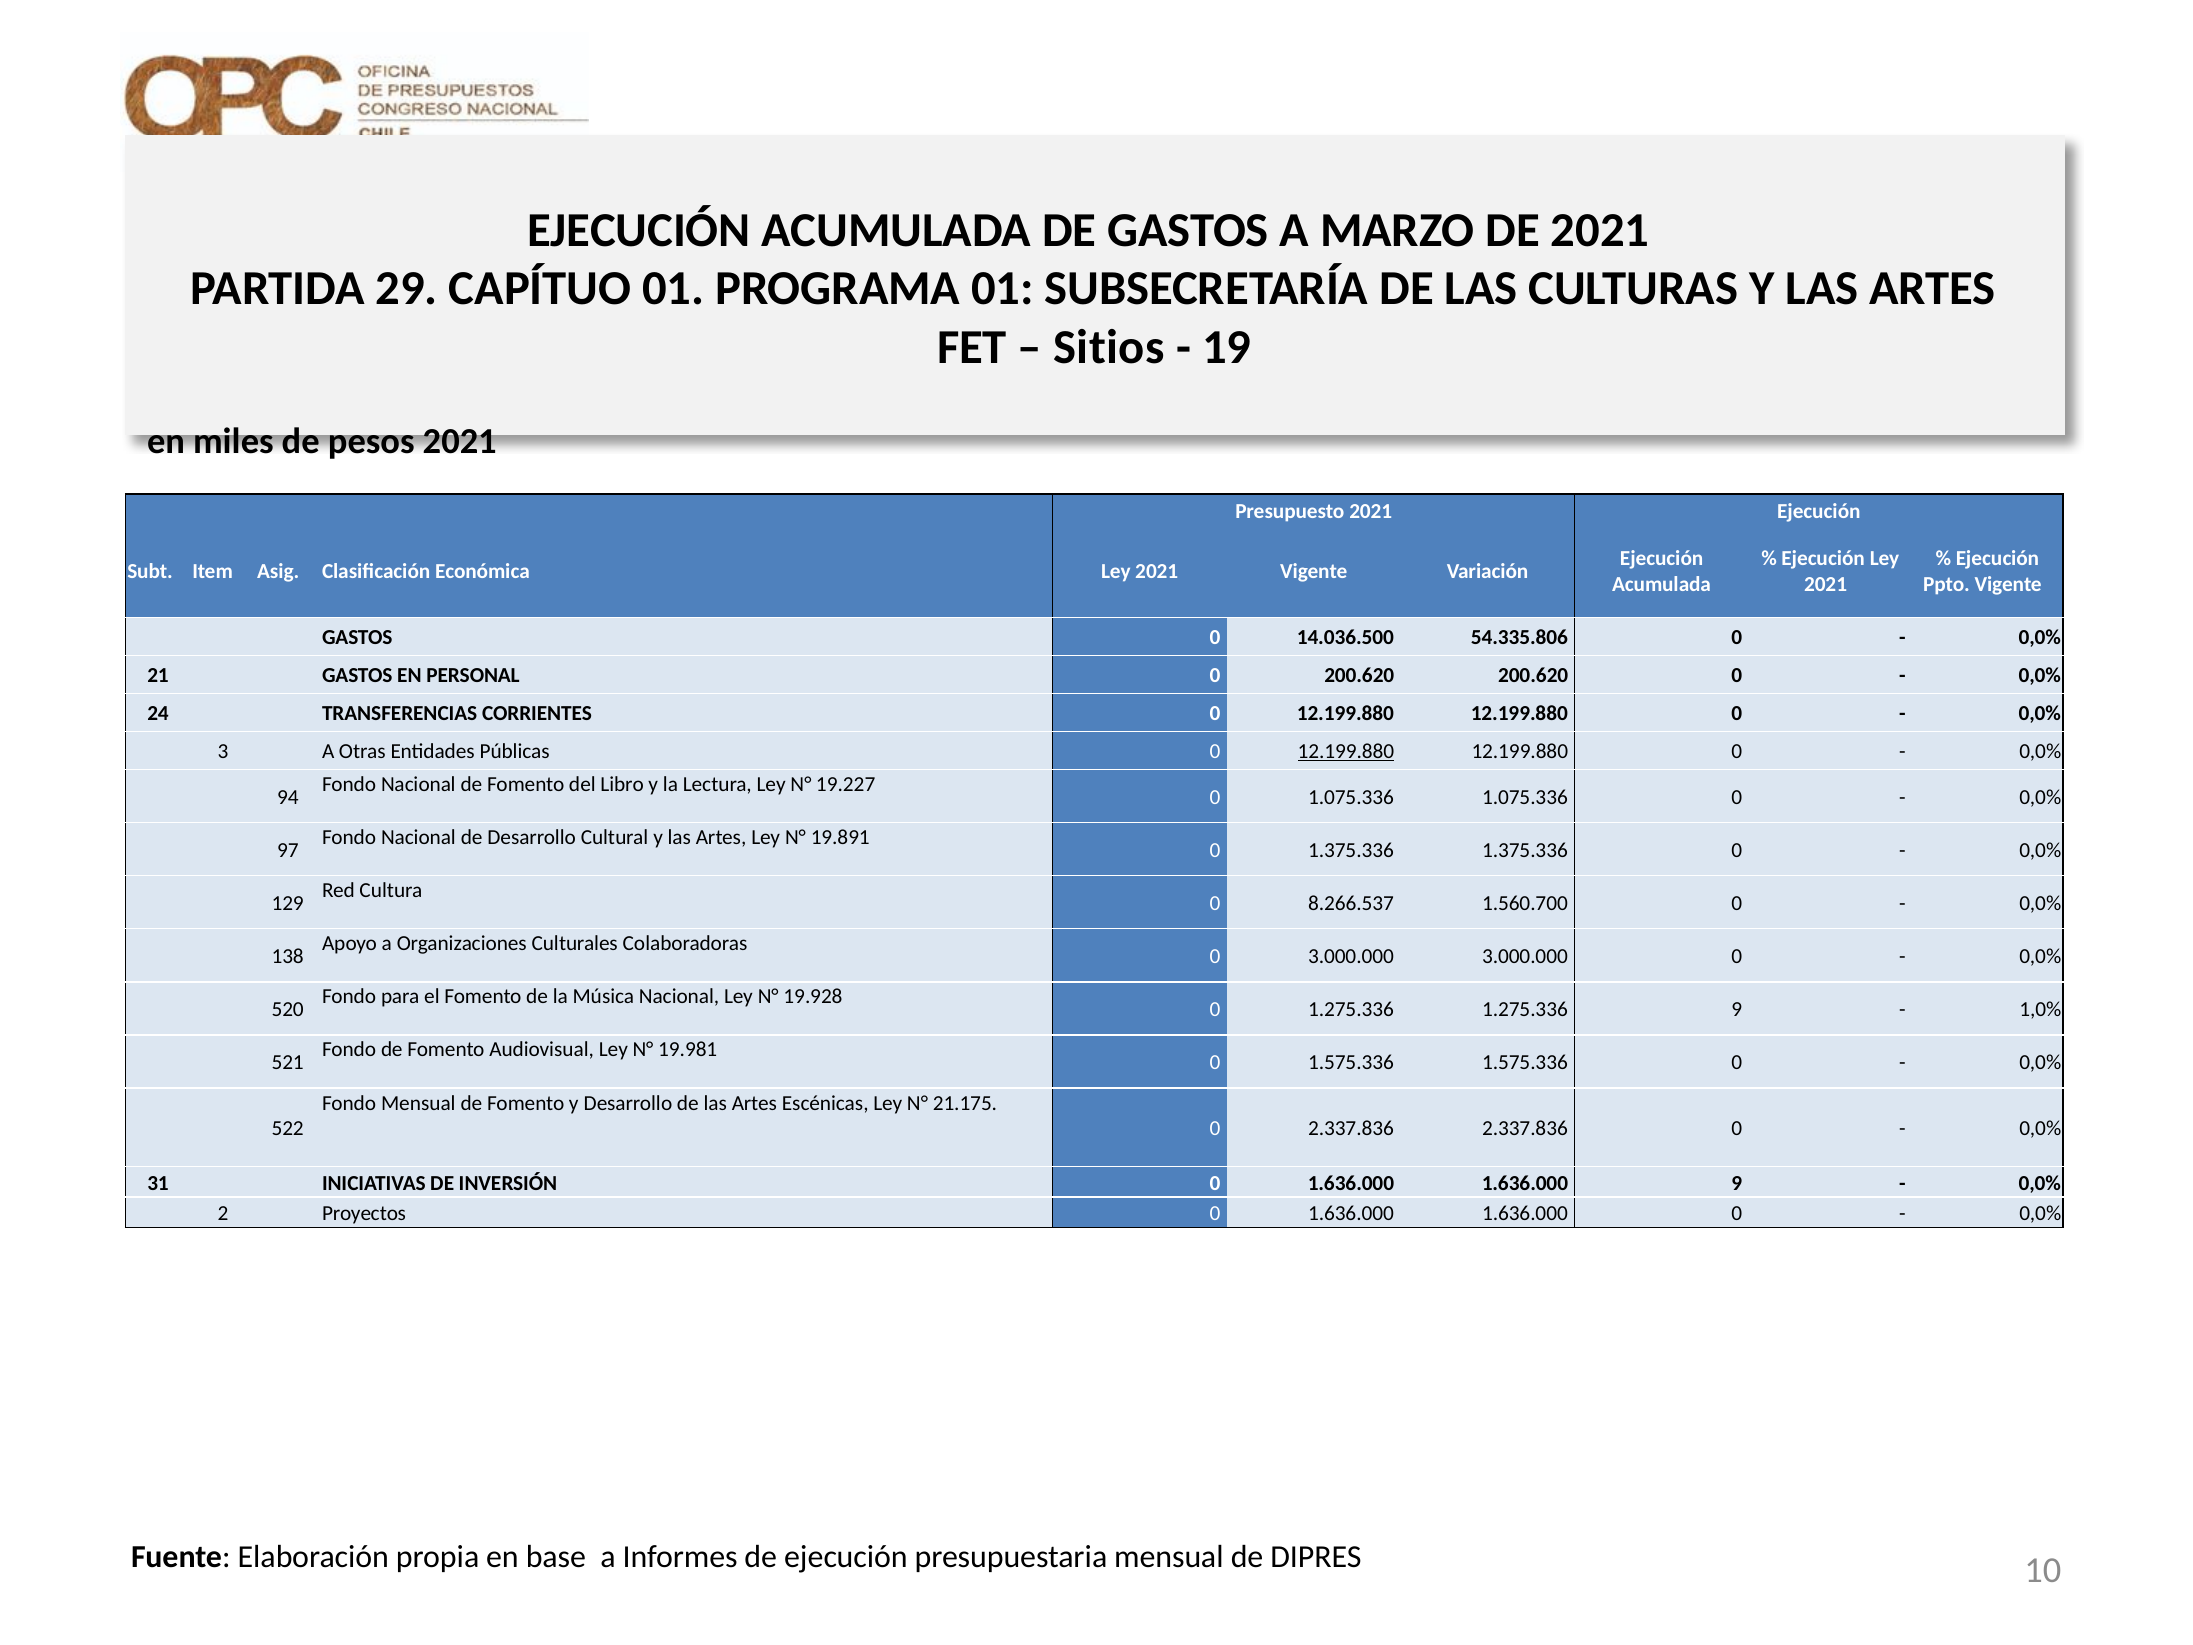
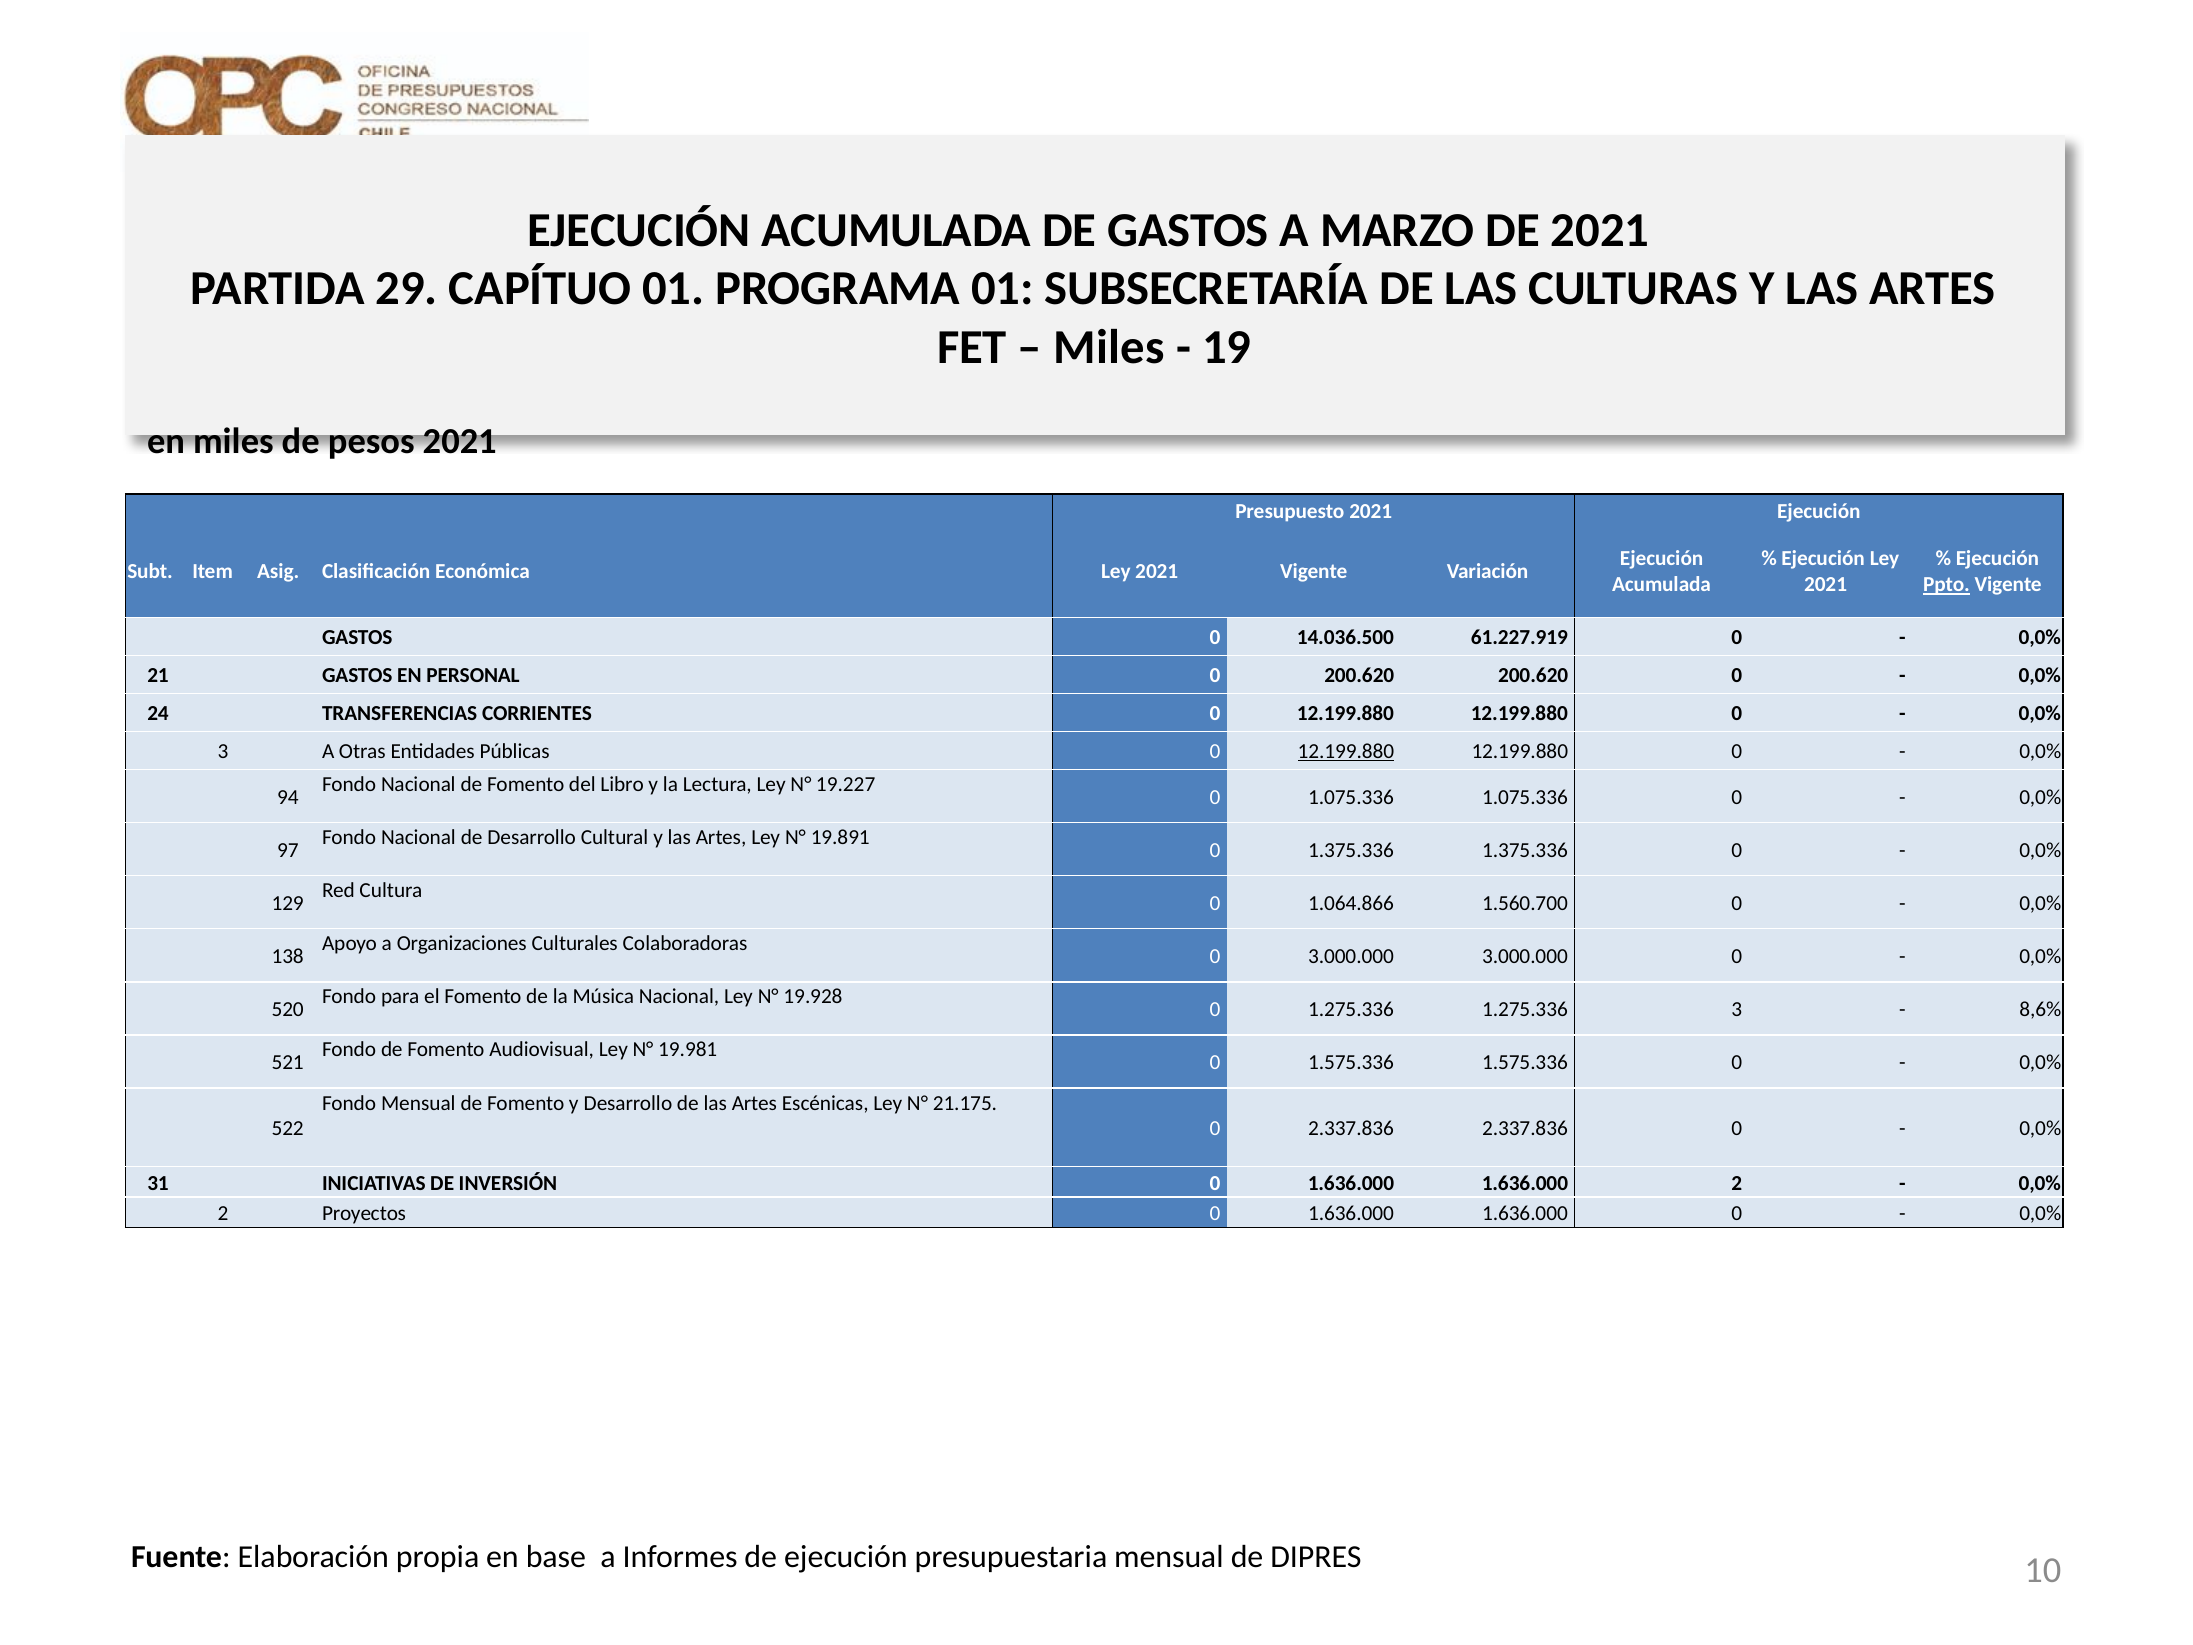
Sitios at (1109, 347): Sitios -> Miles
Ppto underline: none -> present
54.335.806: 54.335.806 -> 61.227.919
8.266.537: 8.266.537 -> 1.064.866
1.275.336 9: 9 -> 3
1,0%: 1,0% -> 8,6%
1.636.000 9: 9 -> 2
